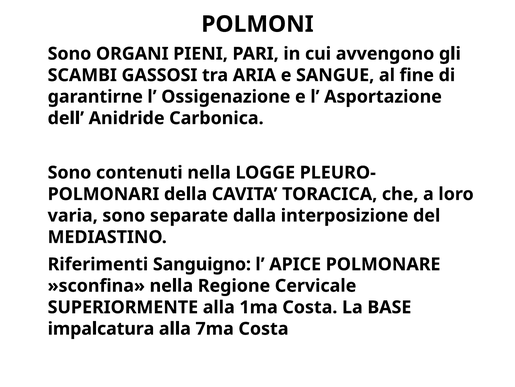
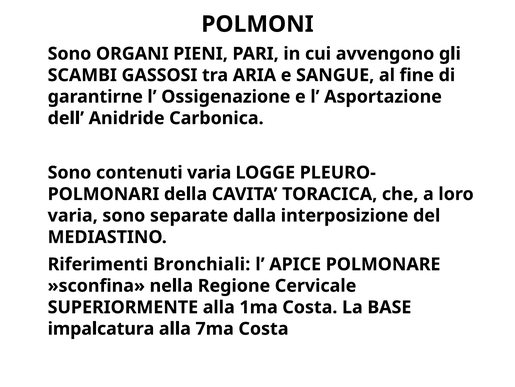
contenuti nella: nella -> varia
Sanguigno: Sanguigno -> Bronchiali
